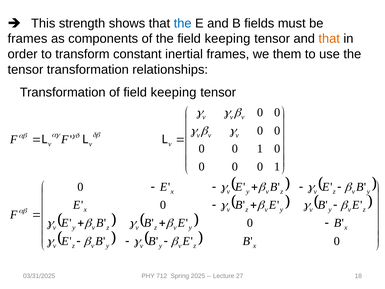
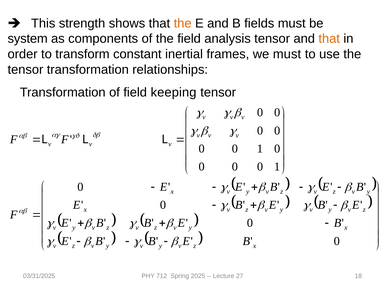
the at (183, 23) colour: blue -> orange
frames at (28, 39): frames -> system
the field keeping: keeping -> analysis
we them: them -> must
